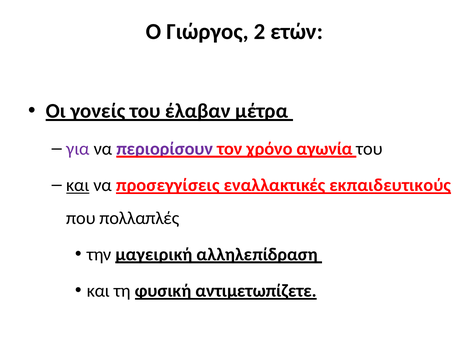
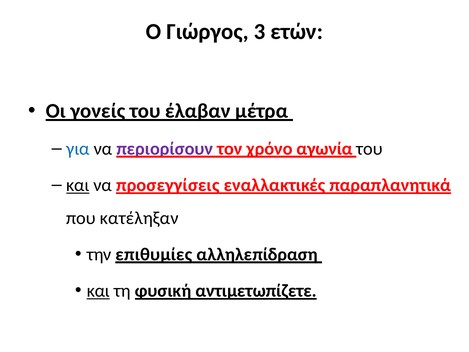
2: 2 -> 3
για colour: purple -> blue
εκπαιδευτικούς: εκπαιδευτικούς -> παραπλανητικά
πολλαπλές: πολλαπλές -> κατέληξαν
μαγειρική: μαγειρική -> επιθυμίες
και at (98, 291) underline: none -> present
